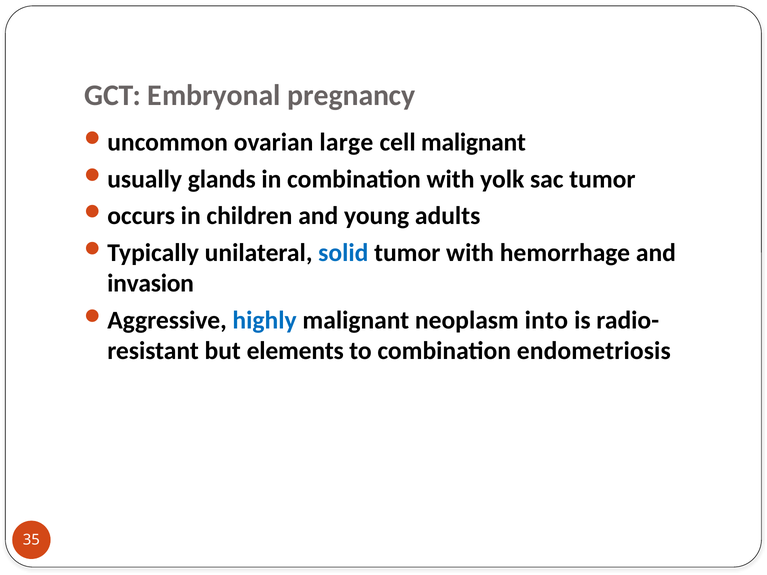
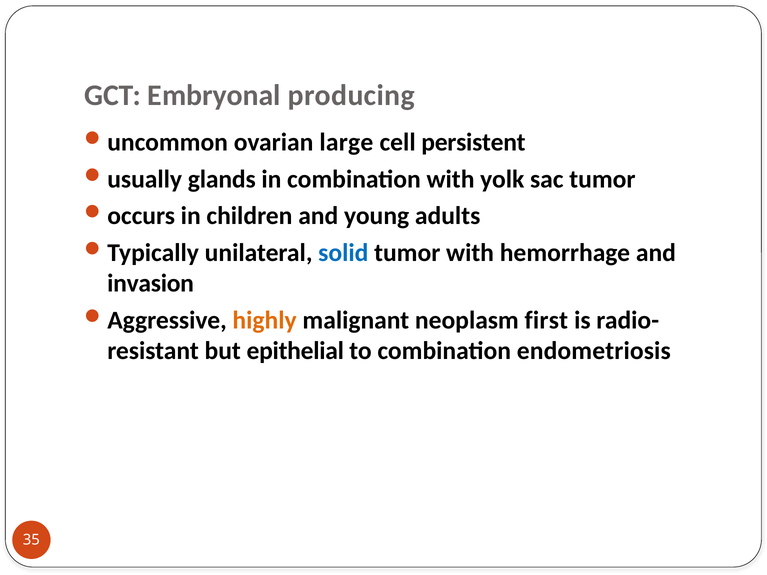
pregnancy: pregnancy -> producing
cell malignant: malignant -> persistent
highly colour: blue -> orange
into: into -> first
elements: elements -> epithelial
